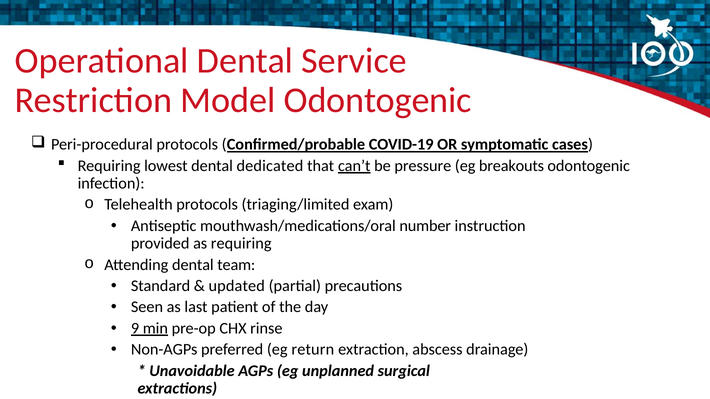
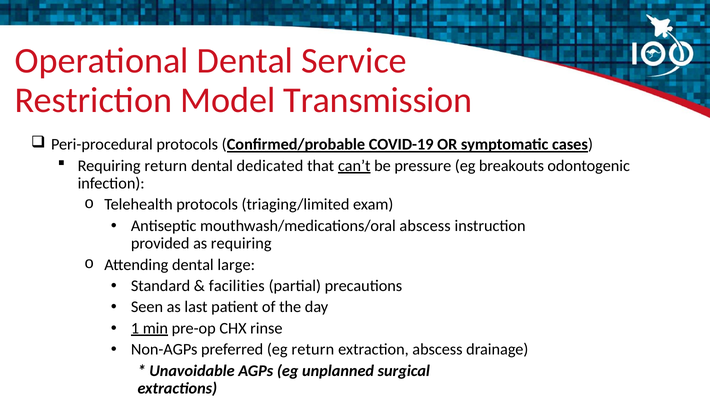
Model Odontogenic: Odontogenic -> Transmission
Requiring lowest: lowest -> return
mouthwash/medications/oral number: number -> abscess
team: team -> large
updated: updated -> facilities
9: 9 -> 1
